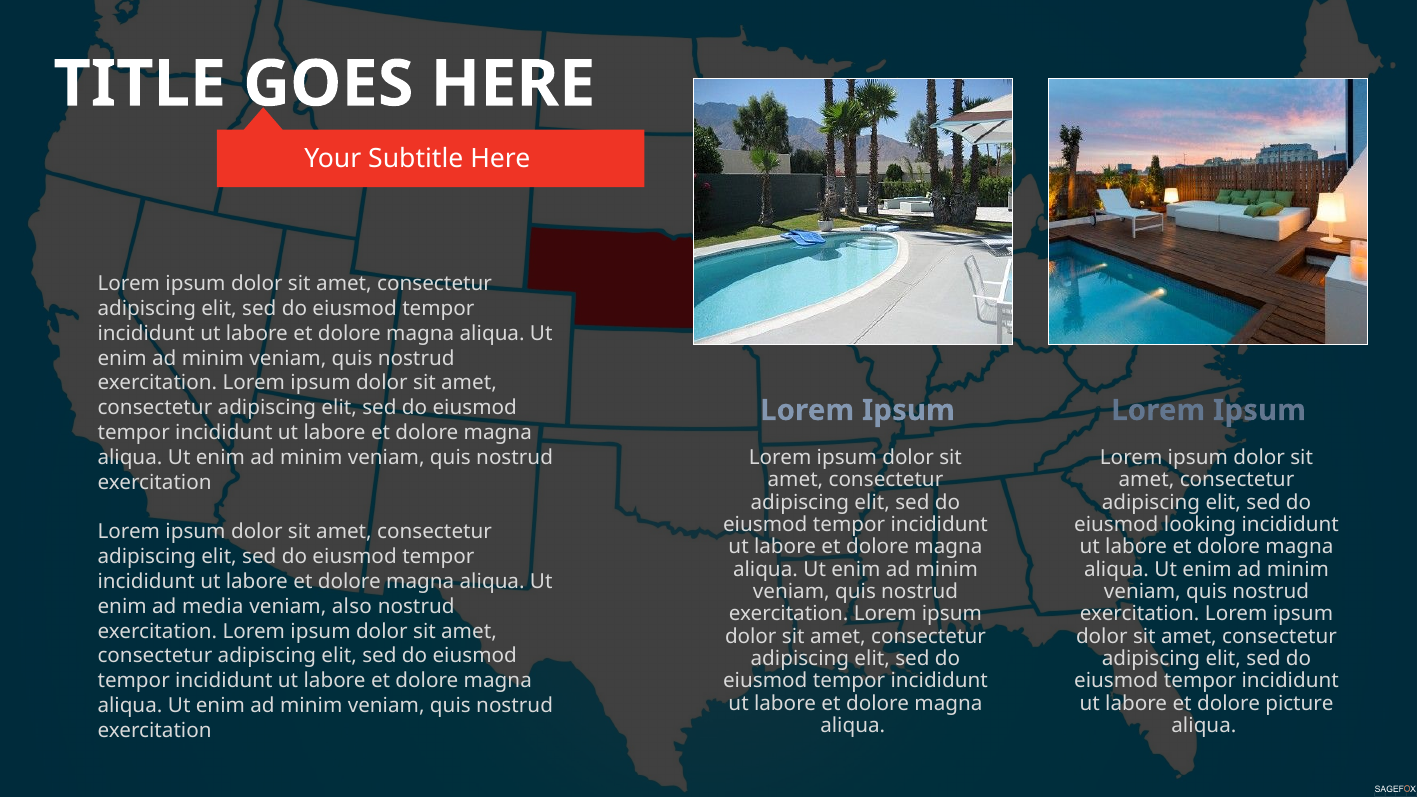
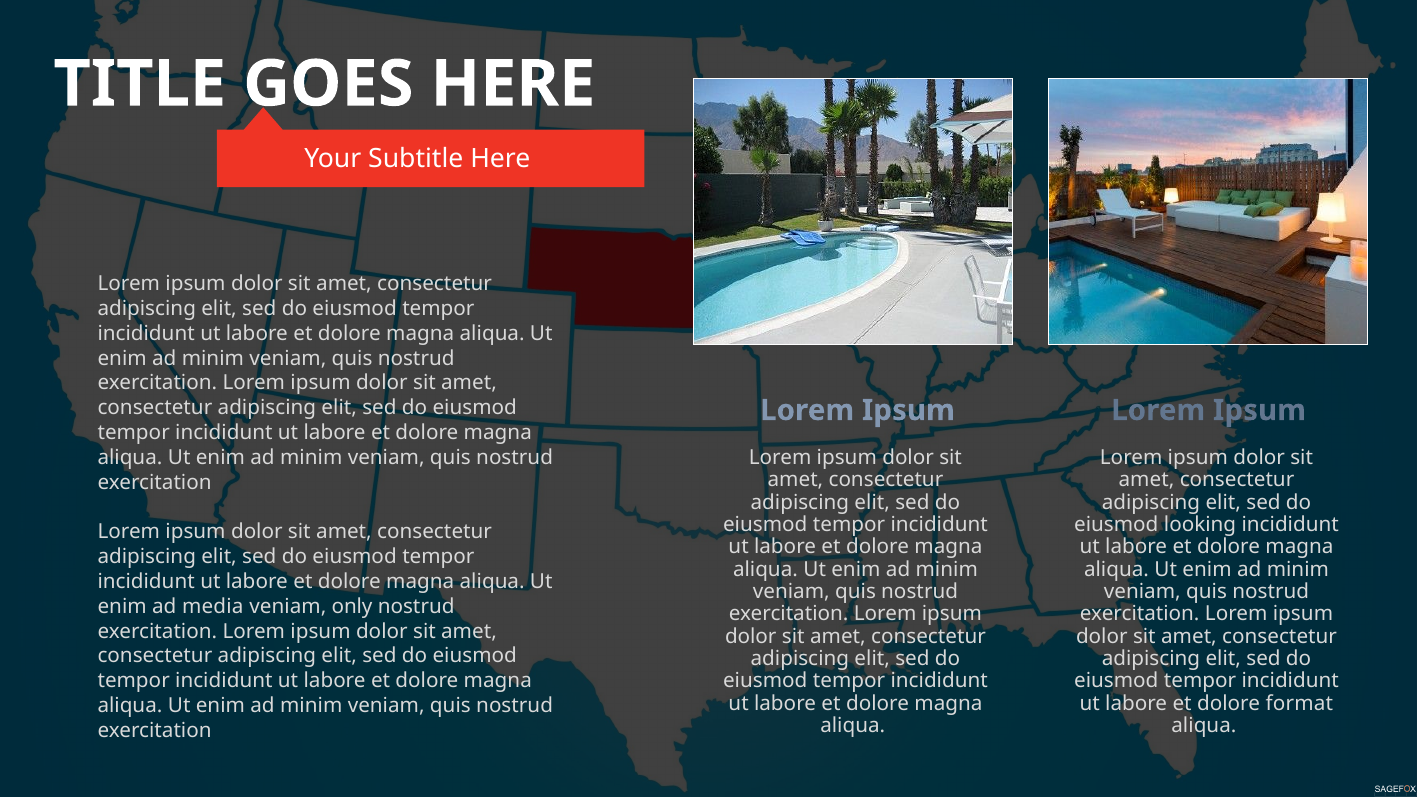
also: also -> only
picture: picture -> format
